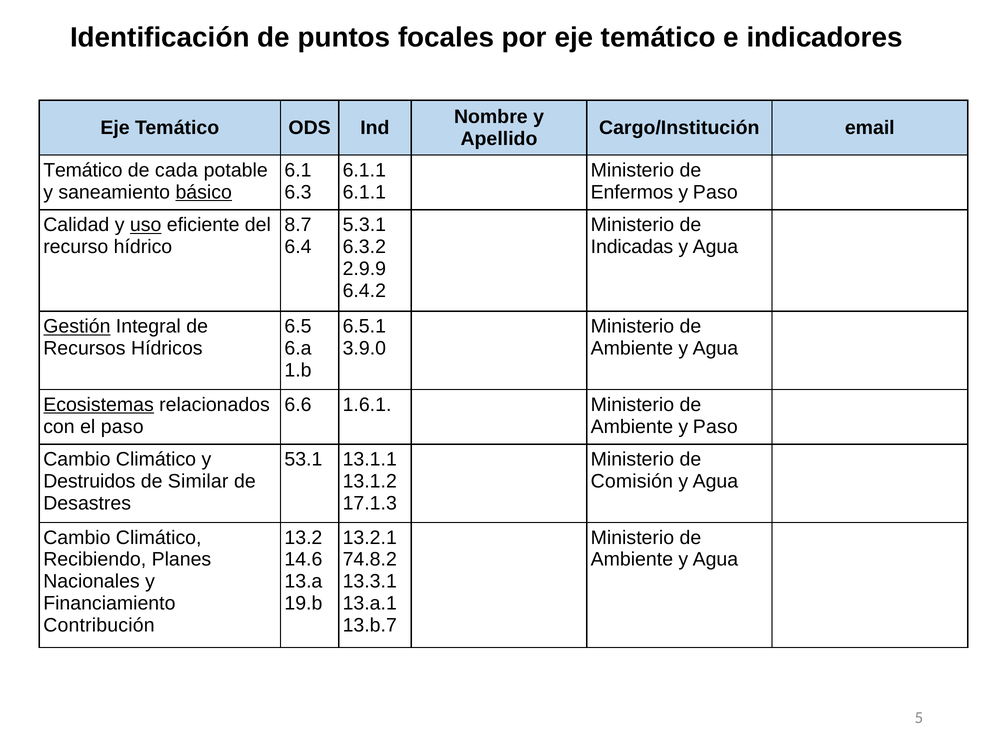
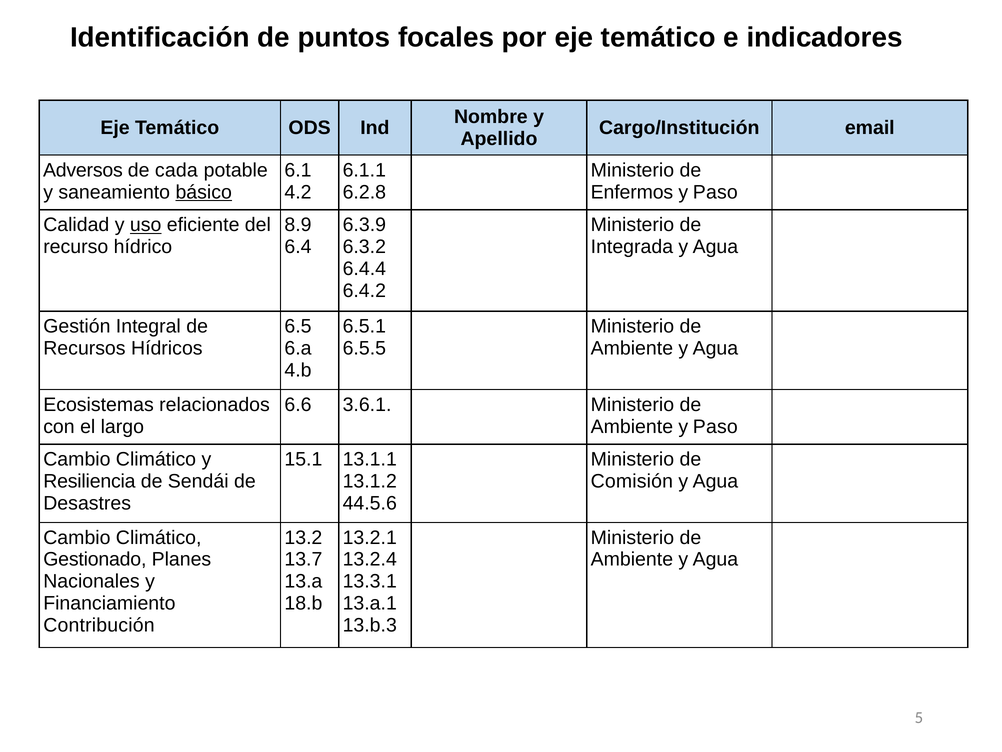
Temático at (83, 170): Temático -> Adversos
6.3: 6.3 -> 4.2
6.1.1 at (364, 192): 6.1.1 -> 6.2.8
8.7: 8.7 -> 8.9
5.3.1: 5.3.1 -> 6.3.9
Indicadas: Indicadas -> Integrada
2.9.9: 2.9.9 -> 6.4.4
Gestión underline: present -> none
3.9.0: 3.9.0 -> 6.5.5
1.b: 1.b -> 4.b
Ecosistemas underline: present -> none
1.6.1: 1.6.1 -> 3.6.1
el paso: paso -> largo
53.1: 53.1 -> 15.1
Destruidos: Destruidos -> Resiliencia
Similar: Similar -> Sendái
17.1.3: 17.1.3 -> 44.5.6
Recibiendo: Recibiendo -> Gestionado
14.6: 14.6 -> 13.7
74.8.2: 74.8.2 -> 13.2.4
19.b: 19.b -> 18.b
13.b.7: 13.b.7 -> 13.b.3
